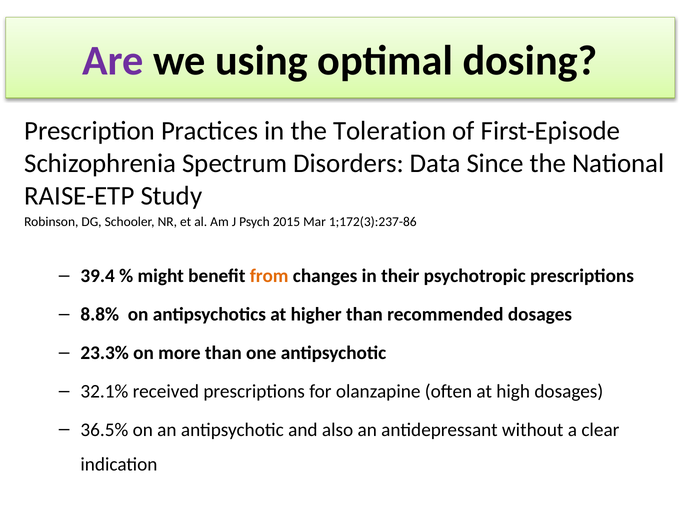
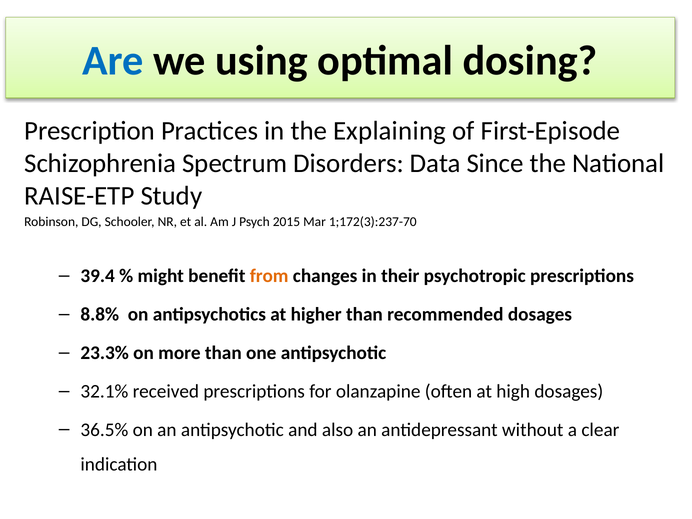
Are colour: purple -> blue
Toleration: Toleration -> Explaining
1;172(3):237-86: 1;172(3):237-86 -> 1;172(3):237-70
